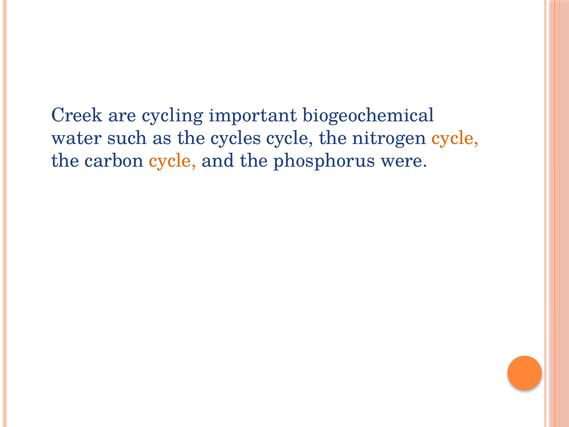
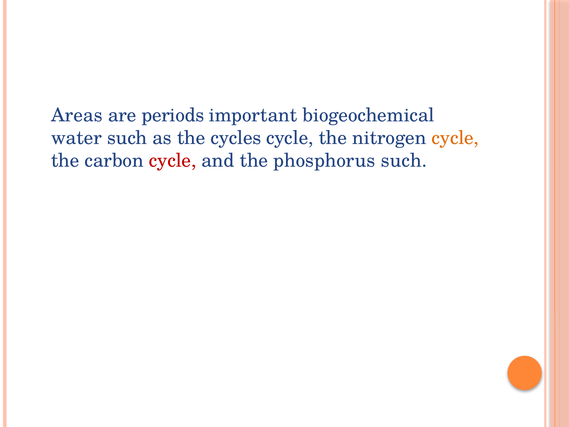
Creek: Creek -> Areas
cycling: cycling -> periods
cycle at (173, 161) colour: orange -> red
phosphorus were: were -> such
